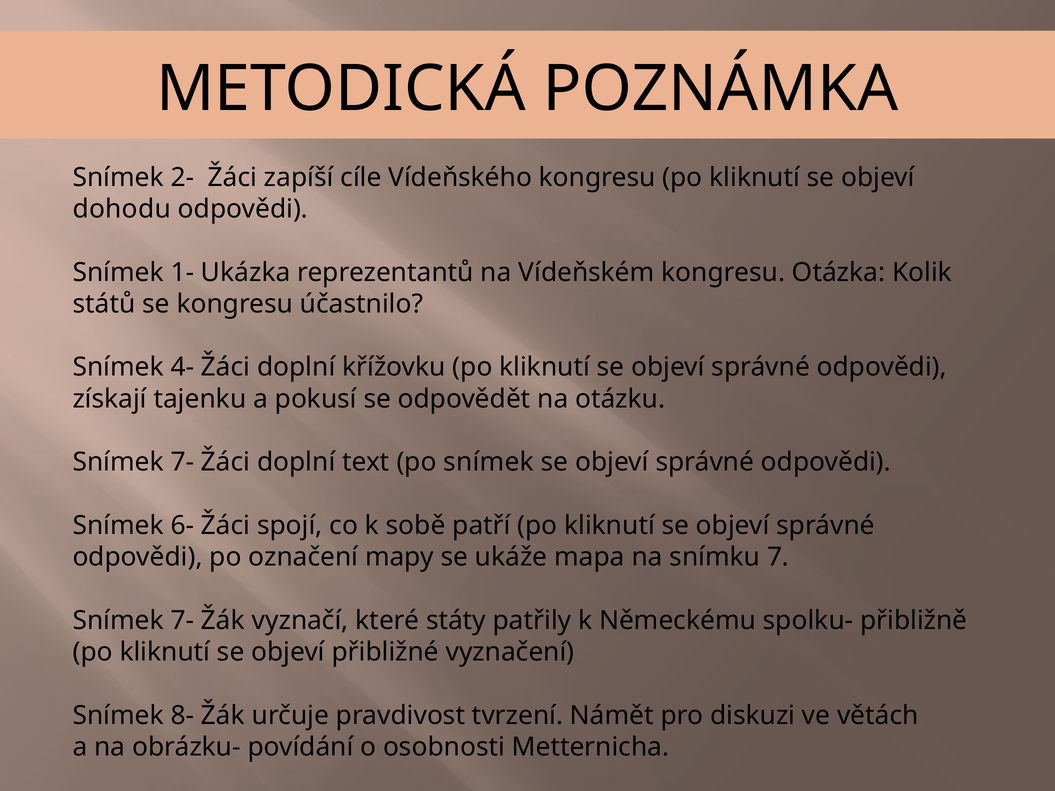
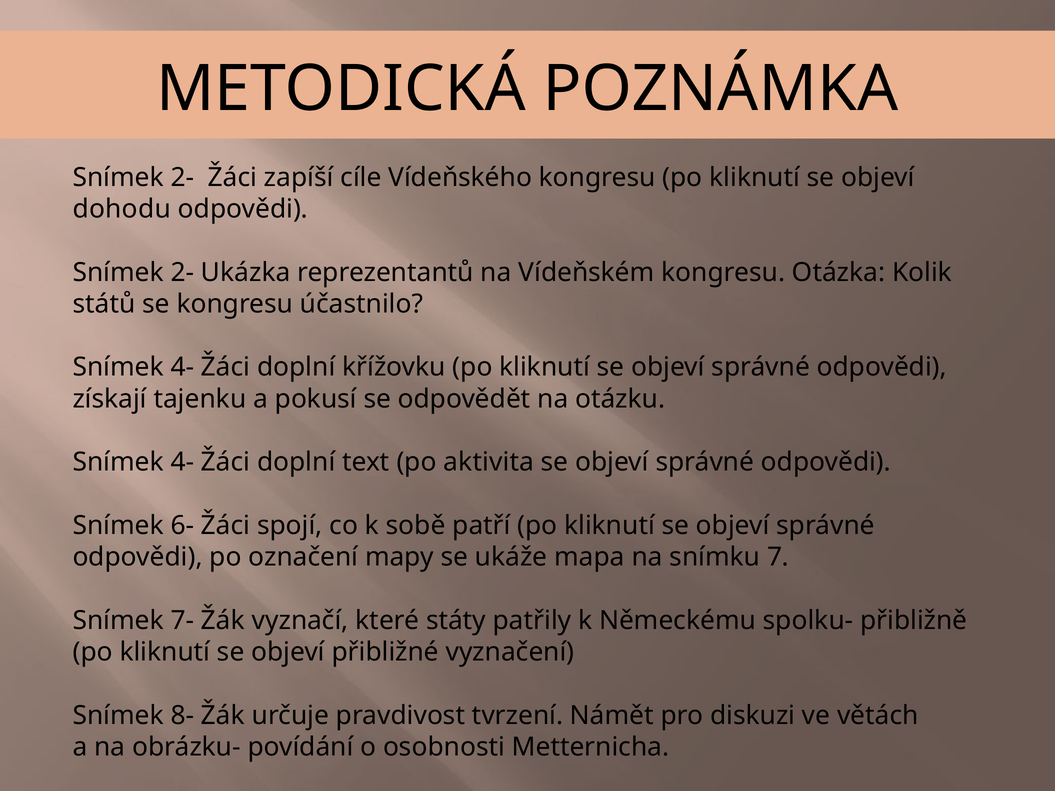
1- at (182, 272): 1- -> 2-
7- at (182, 462): 7- -> 4-
po snímek: snímek -> aktivita
